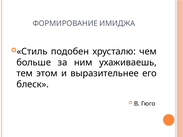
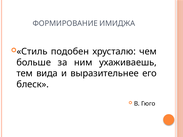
этом: этом -> вида
